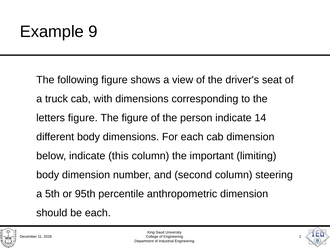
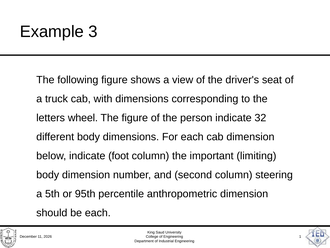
9: 9 -> 3
letters figure: figure -> wheel
14: 14 -> 32
this: this -> foot
